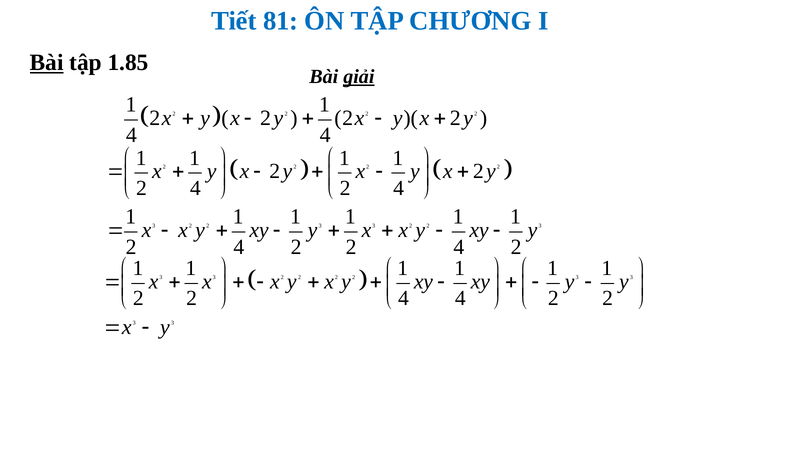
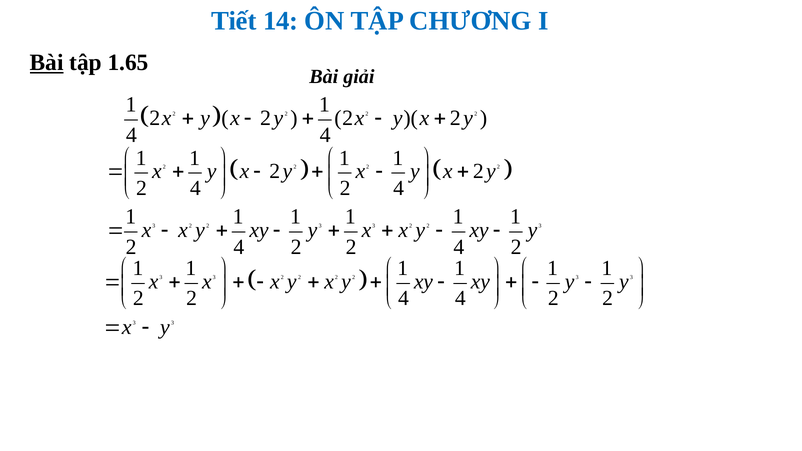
81: 81 -> 14
1.85: 1.85 -> 1.65
giải underline: present -> none
